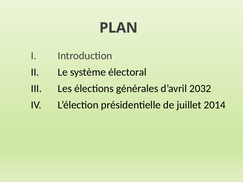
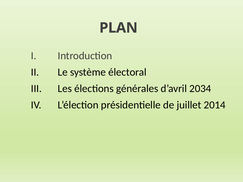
2032: 2032 -> 2034
